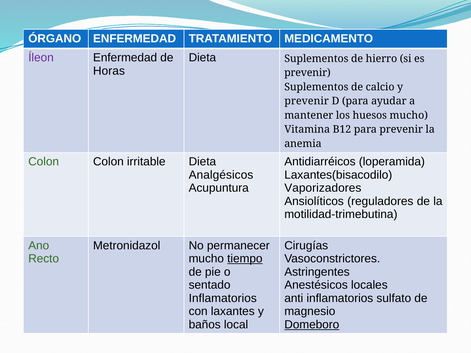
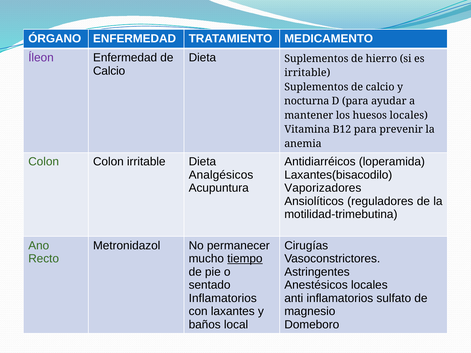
Horas at (109, 71): Horas -> Calcio
prevenir at (307, 73): prevenir -> irritable
prevenir at (307, 101): prevenir -> nocturna
huesos mucho: mucho -> locales
Domeboro underline: present -> none
